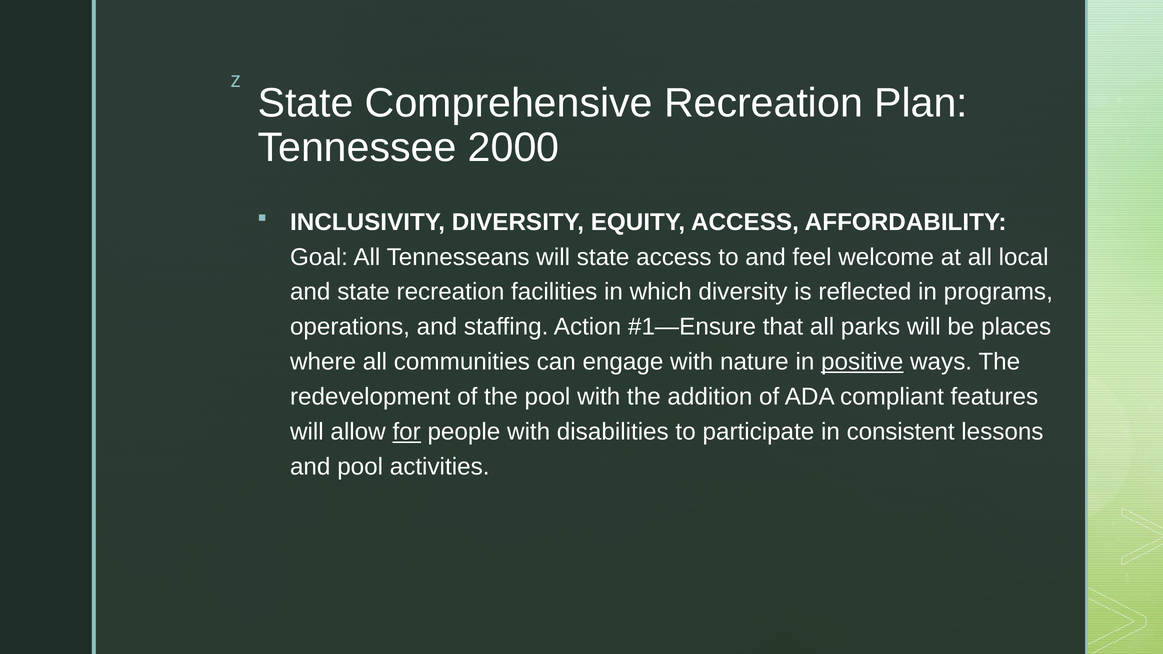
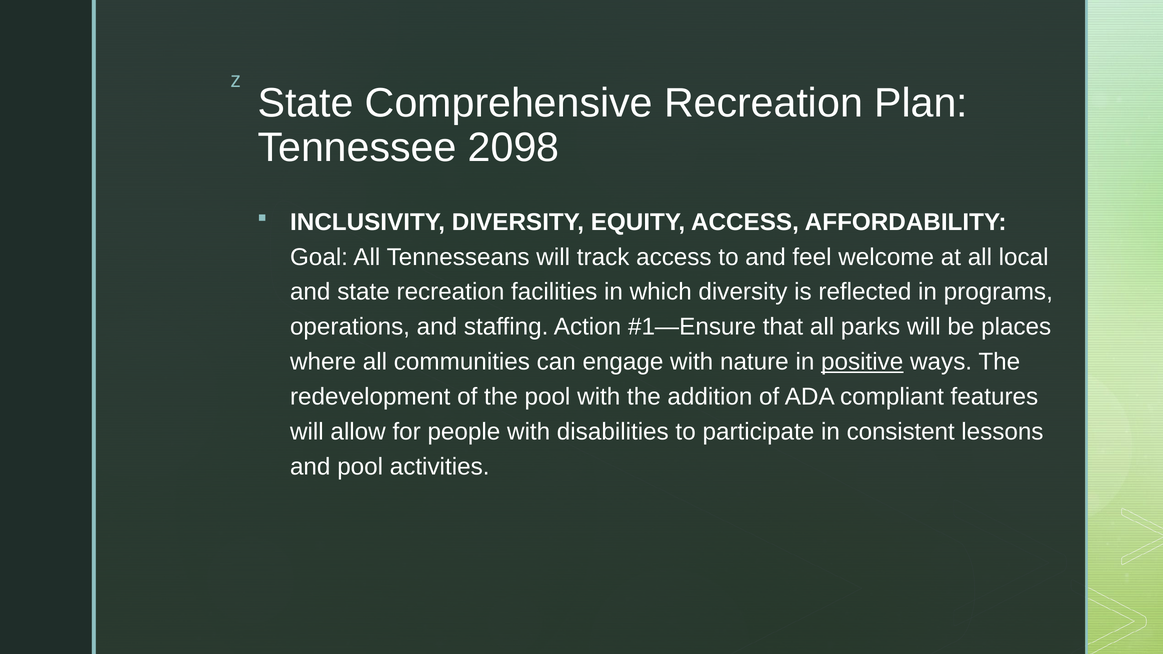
2000: 2000 -> 2098
will state: state -> track
for underline: present -> none
